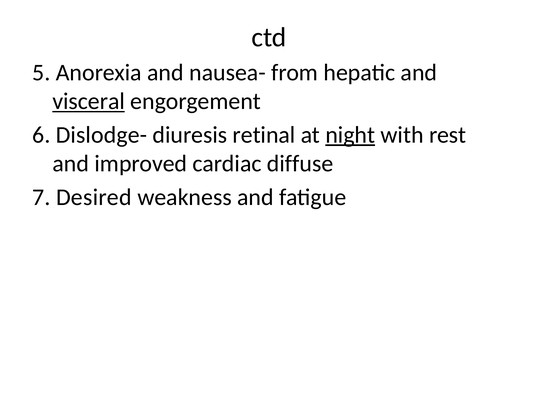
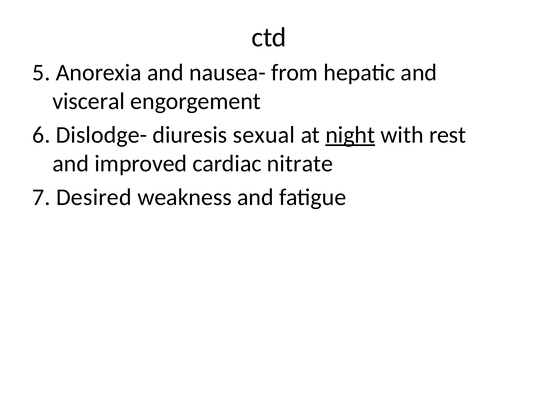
visceral underline: present -> none
retinal: retinal -> sexual
diffuse: diffuse -> nitrate
